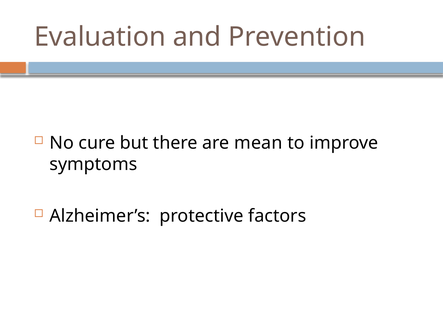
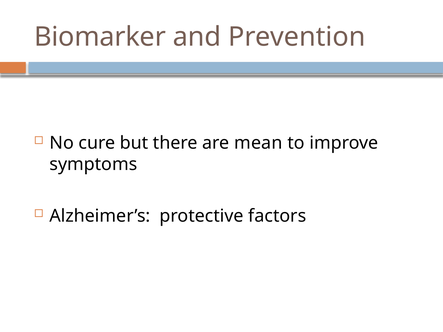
Evaluation: Evaluation -> Biomarker
